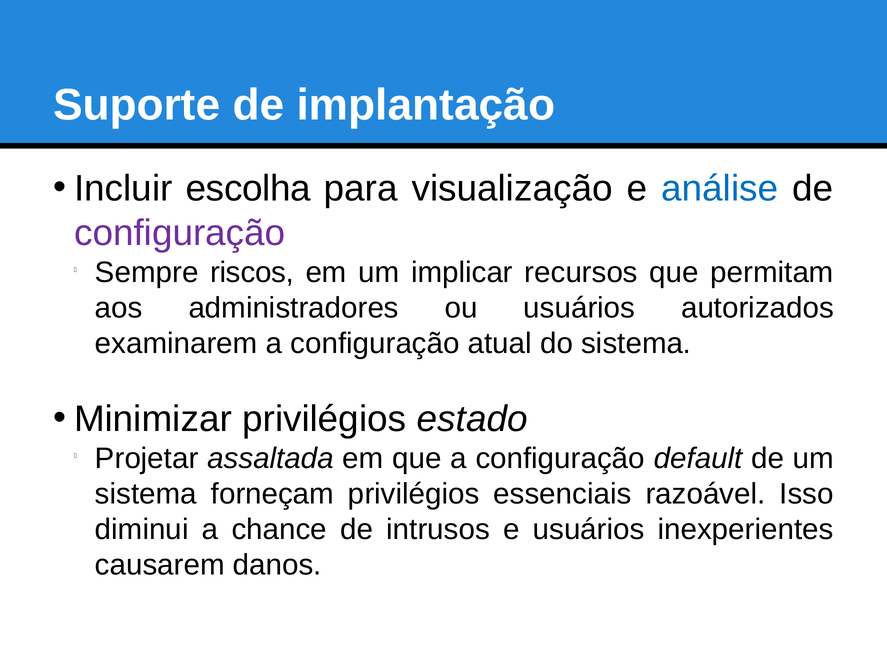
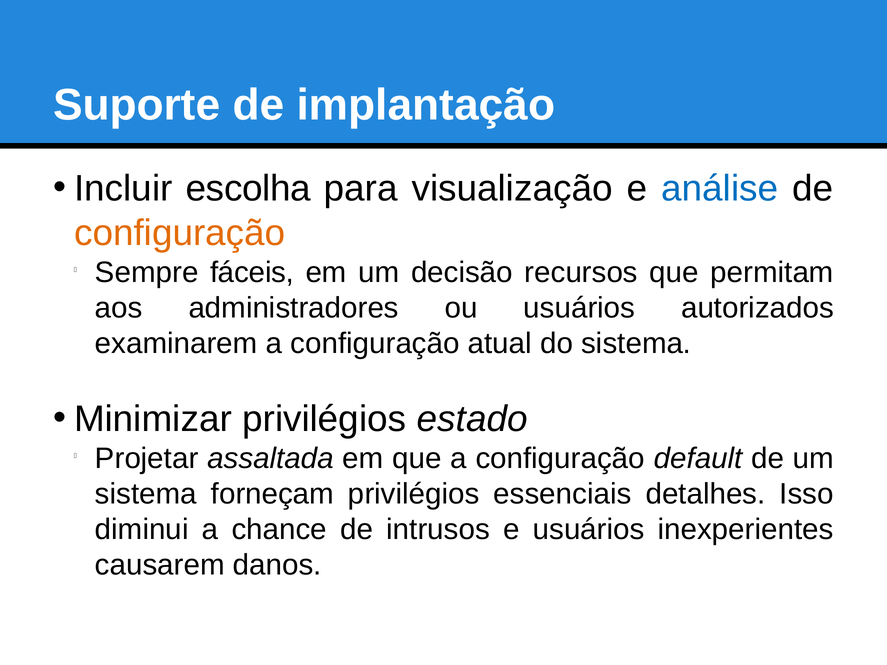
configuração at (180, 233) colour: purple -> orange
riscos: riscos -> fáceis
implicar: implicar -> decisão
razoável: razoável -> detalhes
